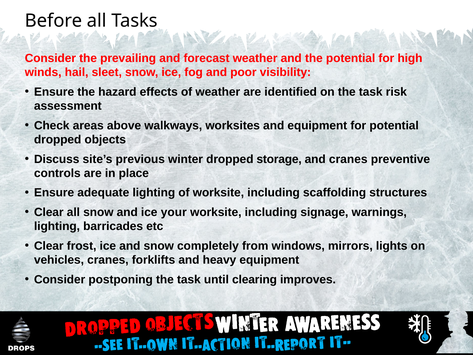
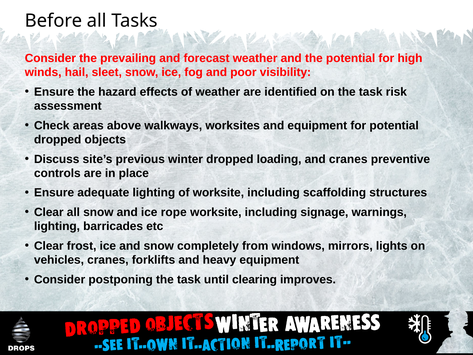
storage: storage -> loading
your: your -> rope
